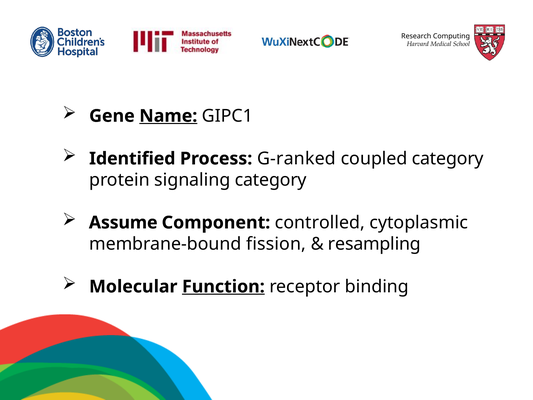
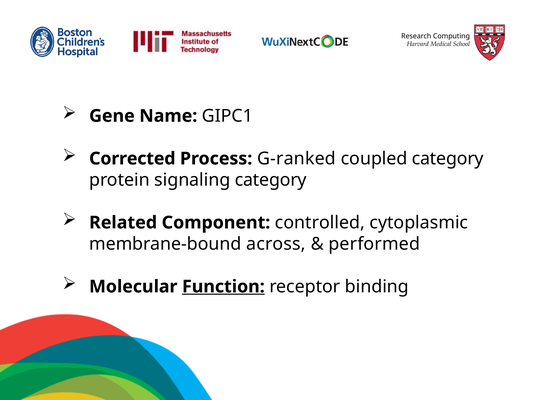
Name underline: present -> none
Identified: Identified -> Corrected
Assume: Assume -> Related
fission: fission -> across
resampling: resampling -> performed
